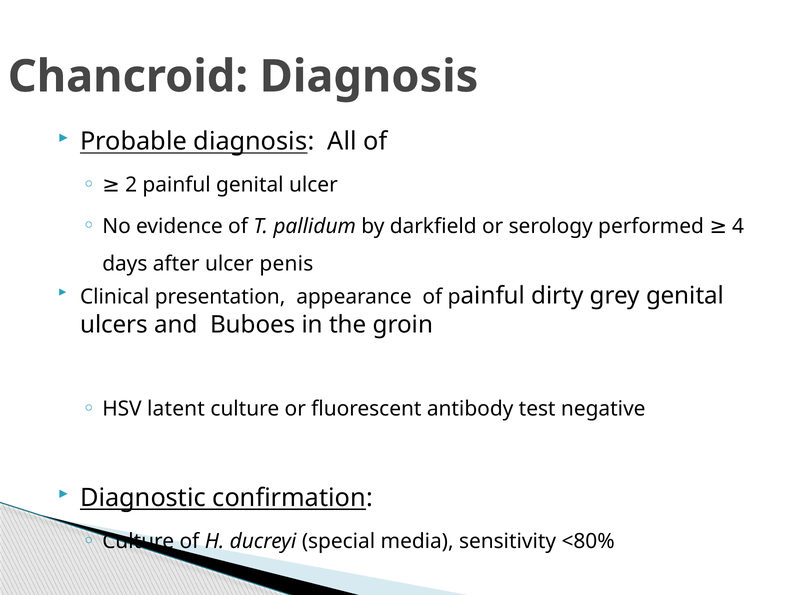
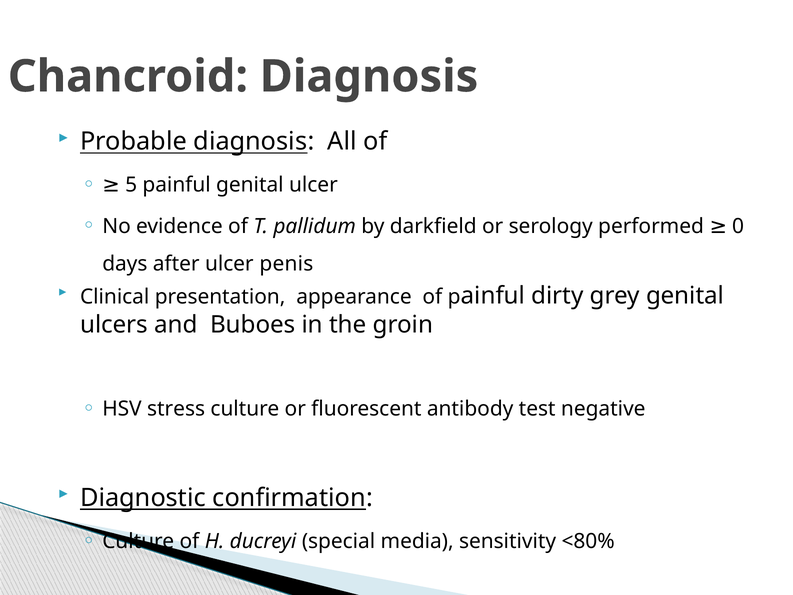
2: 2 -> 5
4: 4 -> 0
latent: latent -> stress
